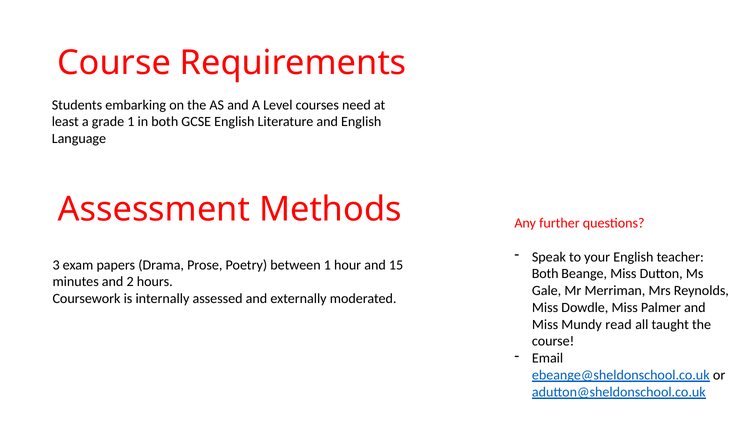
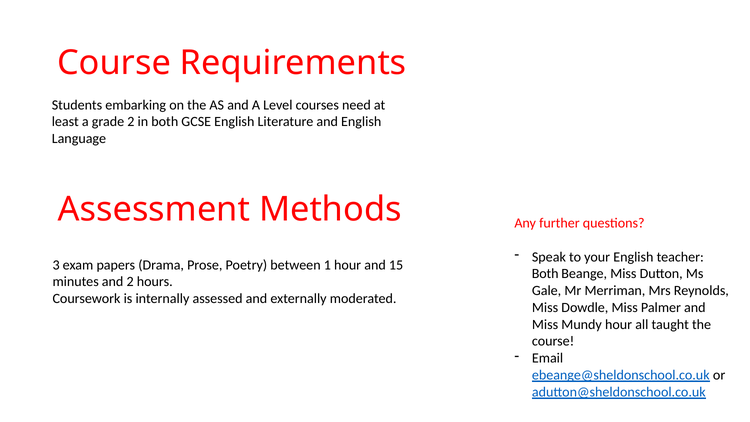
grade 1: 1 -> 2
Mundy read: read -> hour
